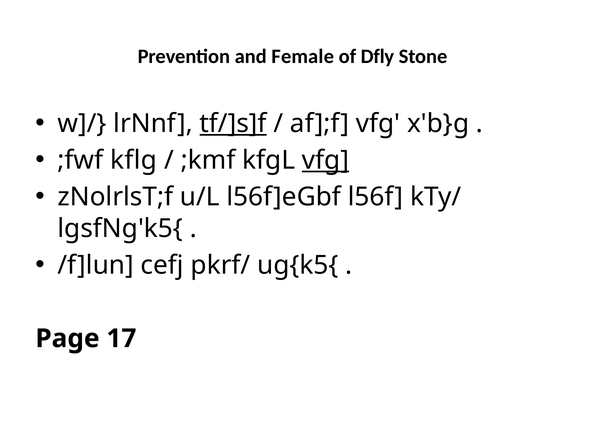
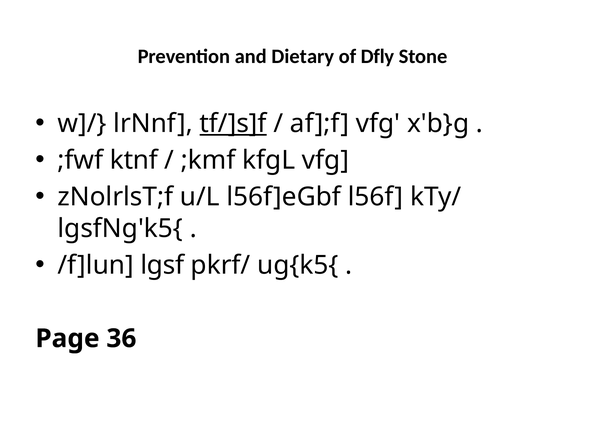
Female: Female -> Dietary
kflg: kflg -> ktnf
vfg at (326, 160) underline: present -> none
cefj: cefj -> lgsf
17: 17 -> 36
